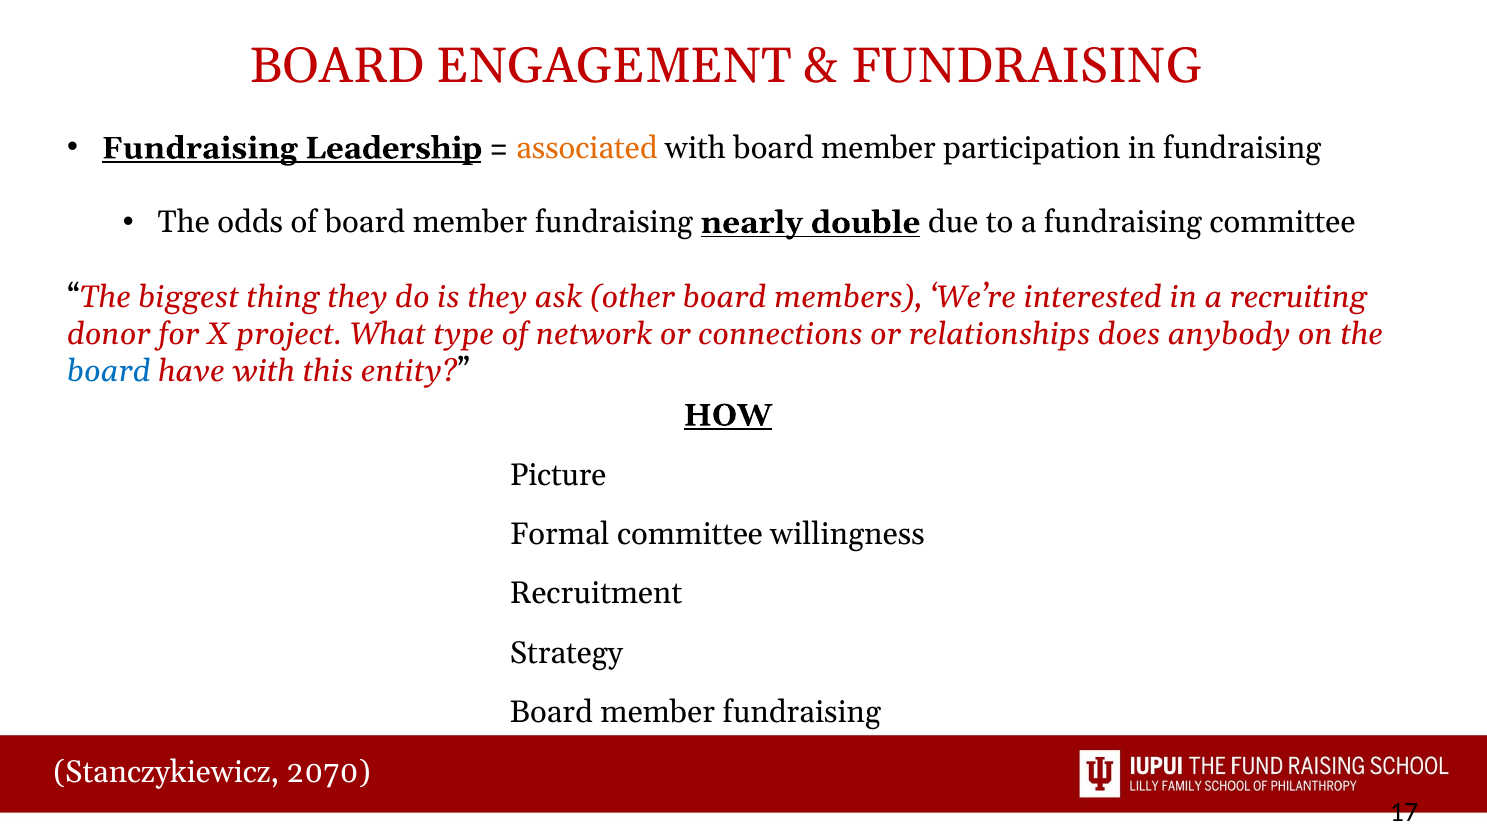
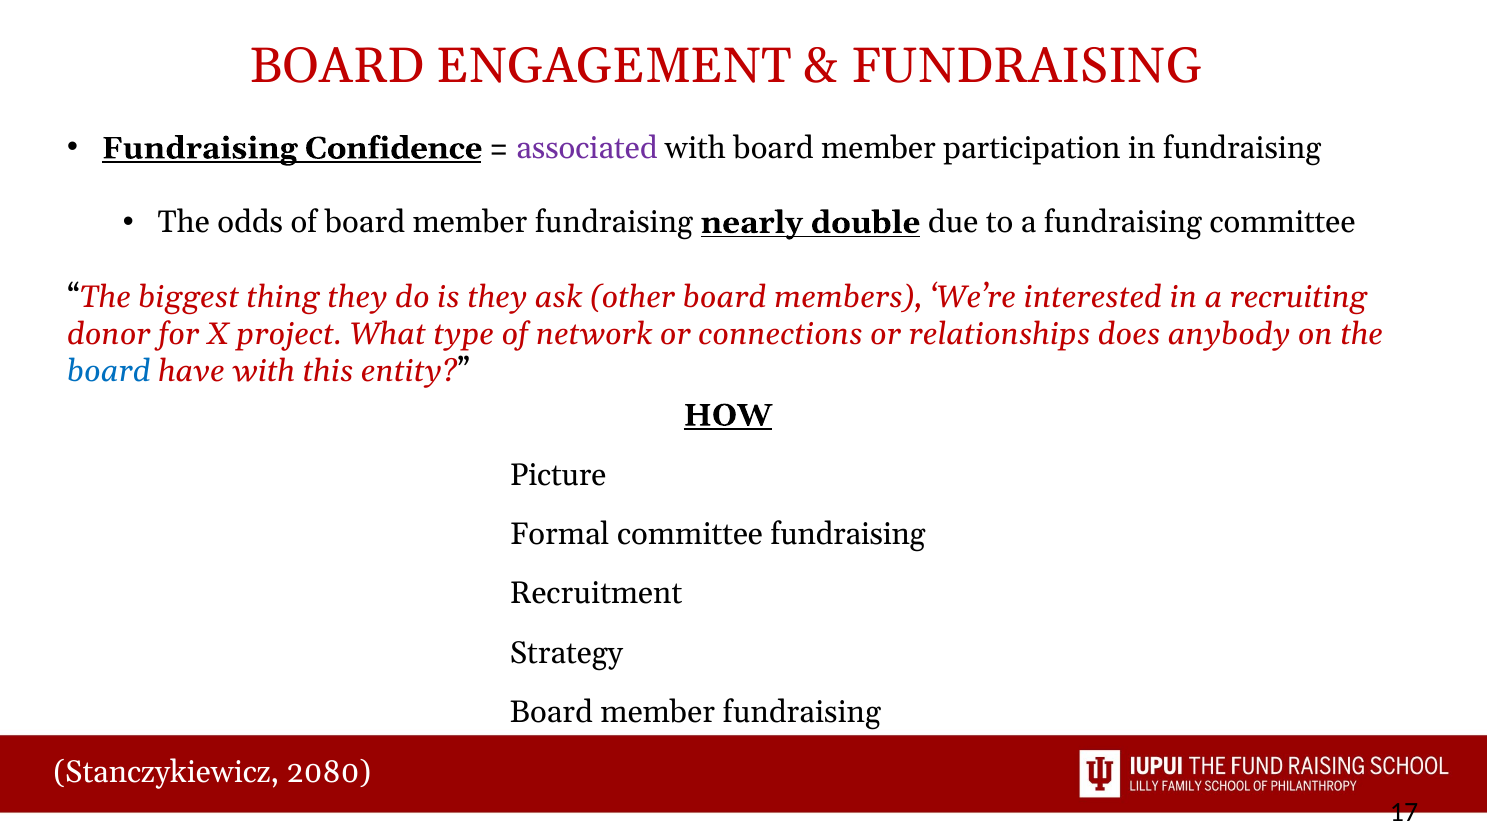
Leadership: Leadership -> Confidence
associated colour: orange -> purple
committee willingness: willingness -> fundraising
2070: 2070 -> 2080
